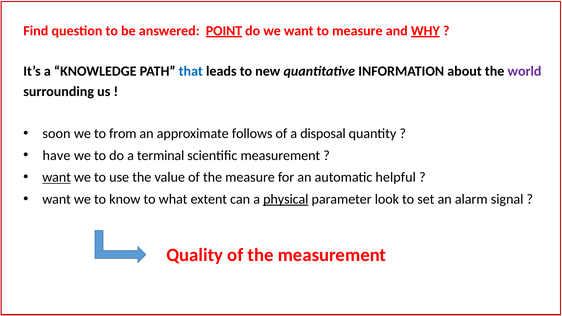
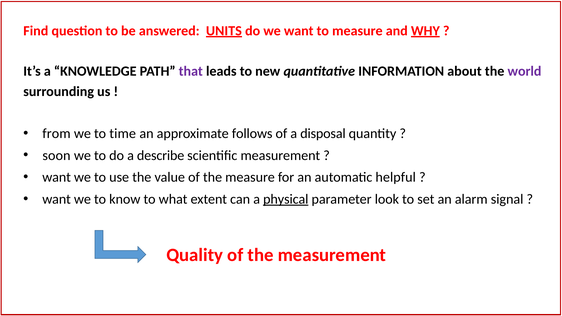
POINT: POINT -> UNITS
that colour: blue -> purple
soon: soon -> from
from: from -> time
have: have -> soon
terminal: terminal -> describe
want at (57, 177) underline: present -> none
